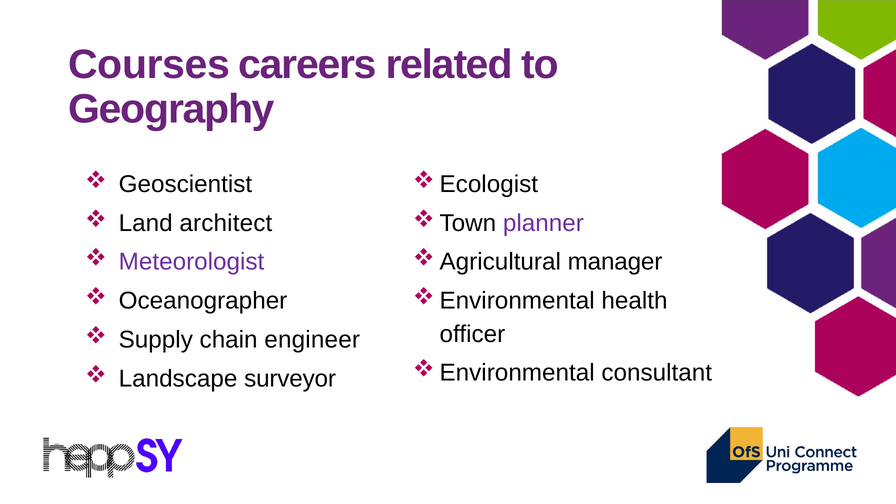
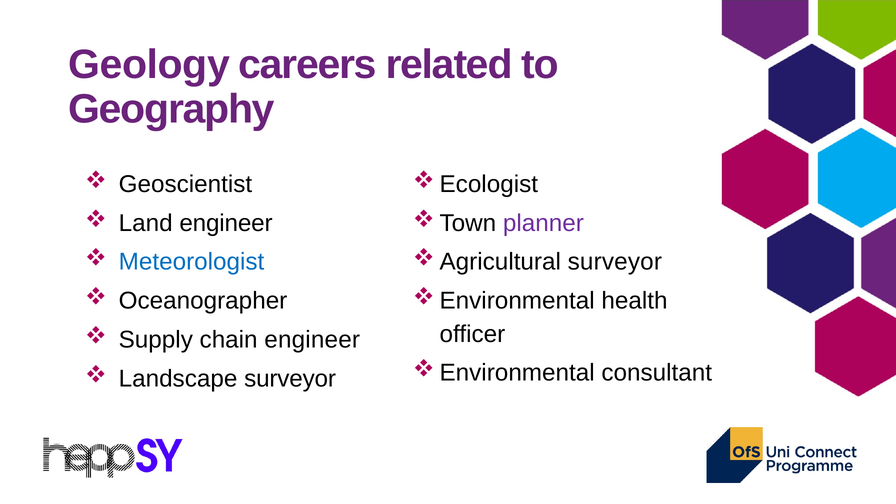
Courses: Courses -> Geology
Land architect: architect -> engineer
Meteorologist colour: purple -> blue
manager at (615, 262): manager -> surveyor
